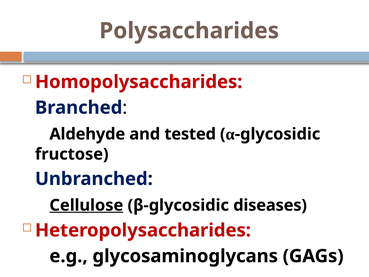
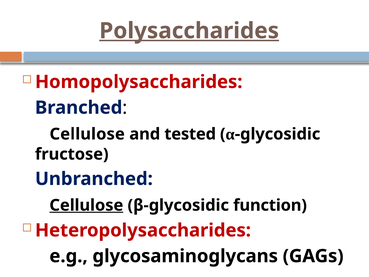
Polysaccharides underline: none -> present
Aldehyde at (87, 134): Aldehyde -> Cellulose
diseases: diseases -> function
